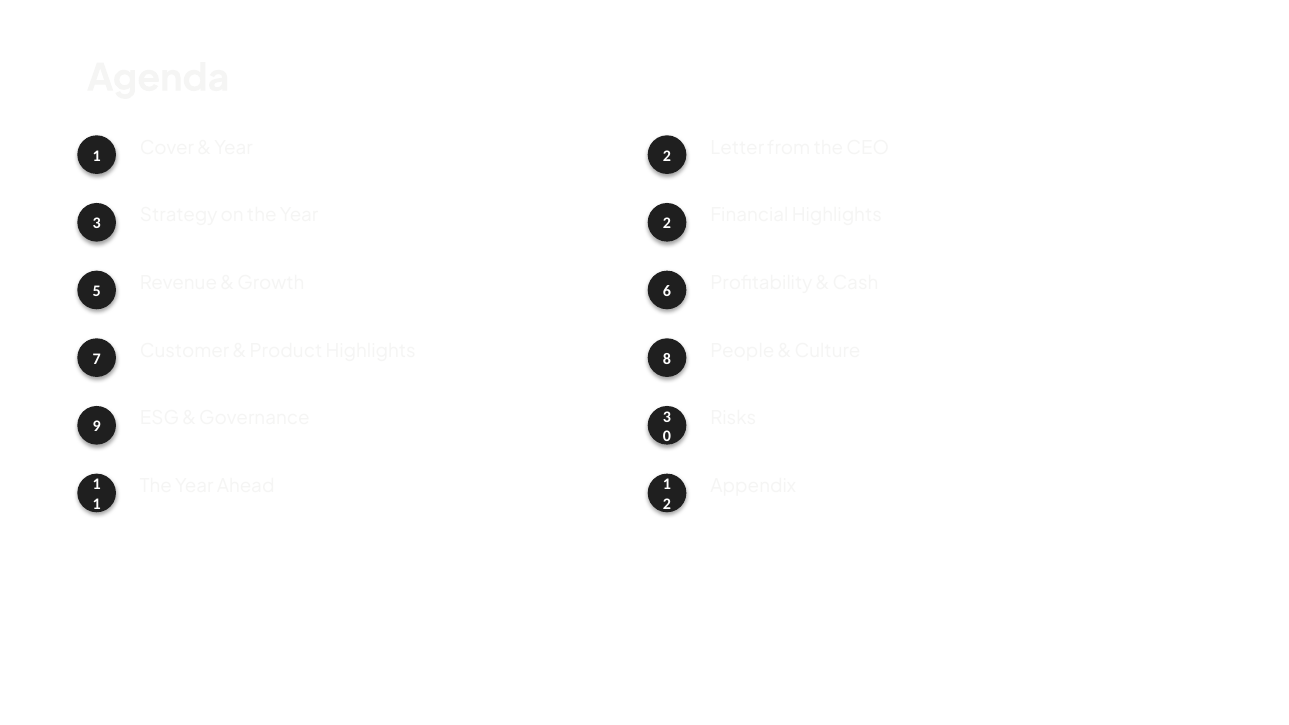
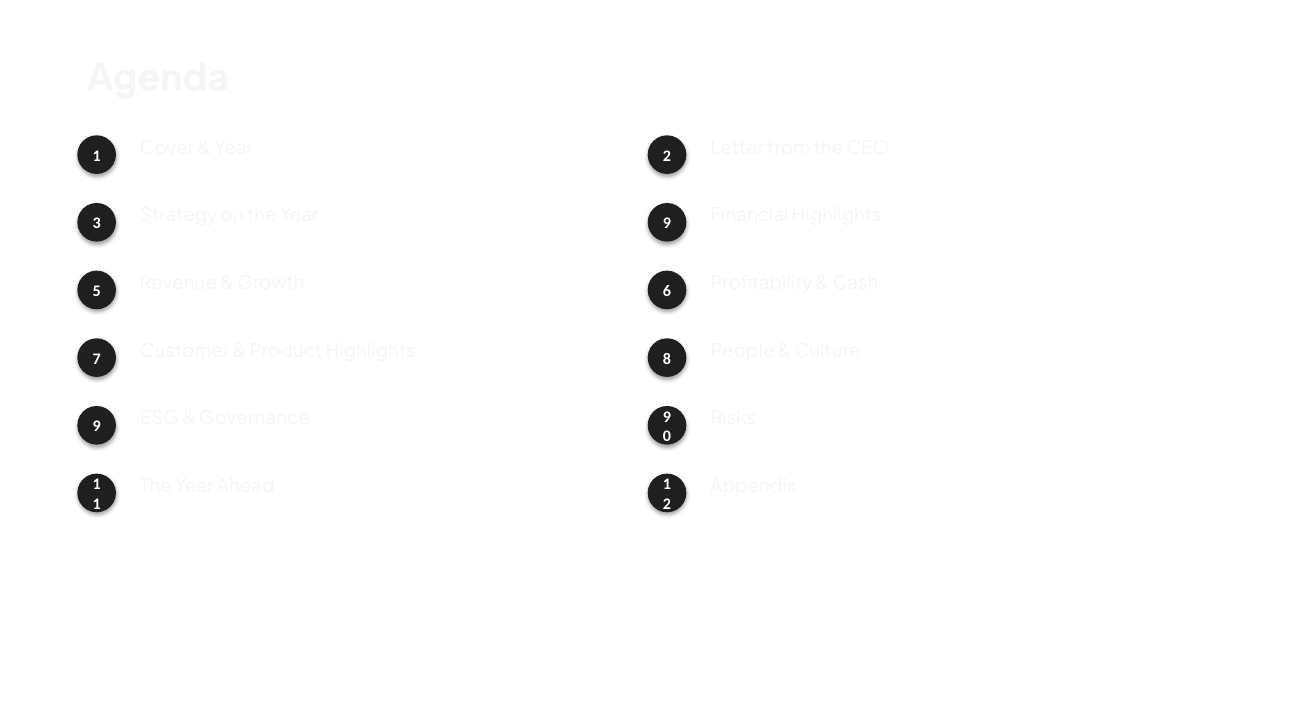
the Year 2: 2 -> 9
Governance 3: 3 -> 9
